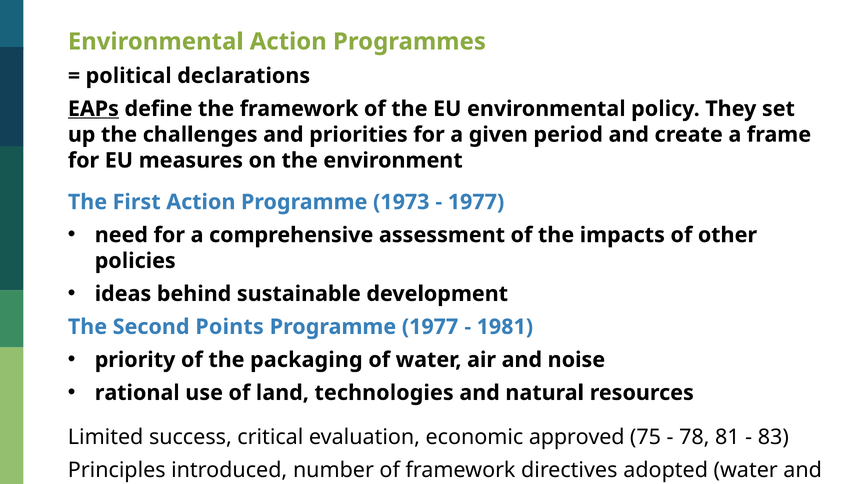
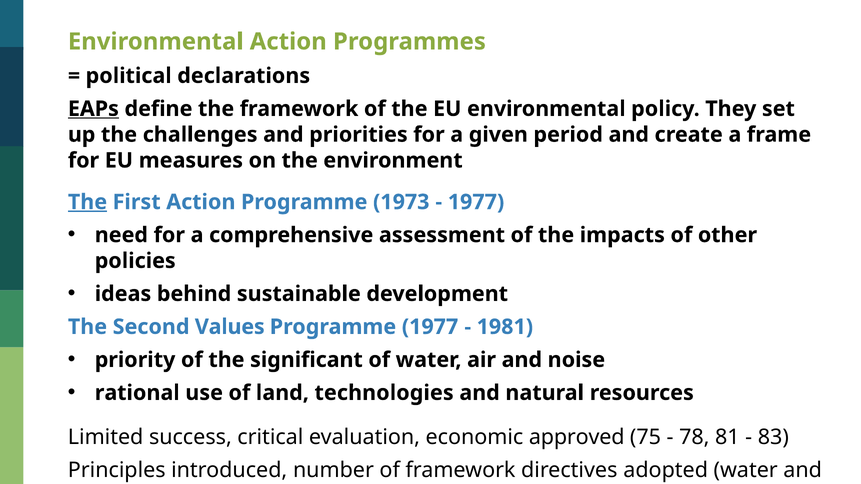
The at (87, 202) underline: none -> present
Points: Points -> Values
packaging: packaging -> significant
